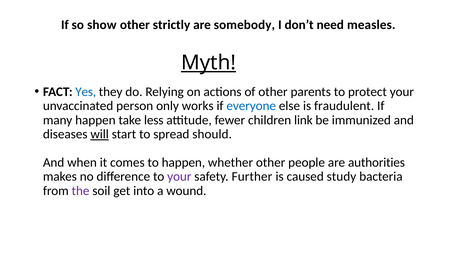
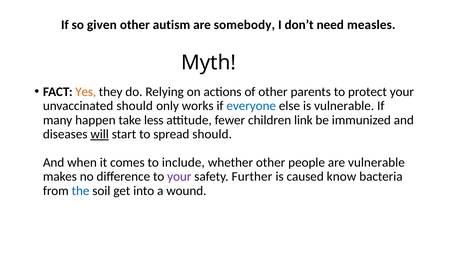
show: show -> given
strictly: strictly -> autism
Myth underline: present -> none
Yes colour: blue -> orange
unvaccinated person: person -> should
is fraudulent: fraudulent -> vulnerable
to happen: happen -> include
are authorities: authorities -> vulnerable
study: study -> know
the colour: purple -> blue
